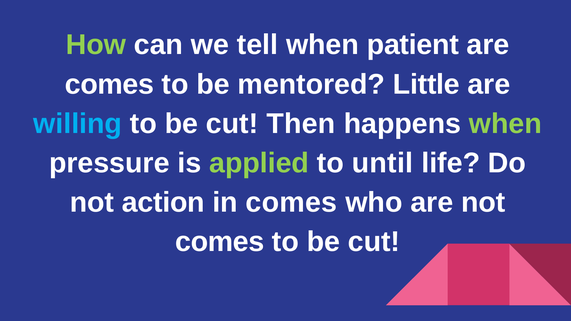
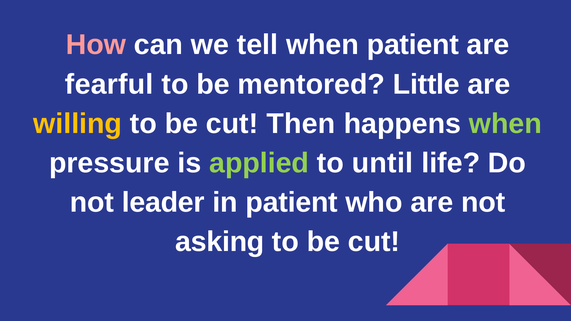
How colour: light green -> pink
comes at (109, 84): comes -> fearful
willing colour: light blue -> yellow
action: action -> leader
in comes: comes -> patient
comes at (220, 242): comes -> asking
